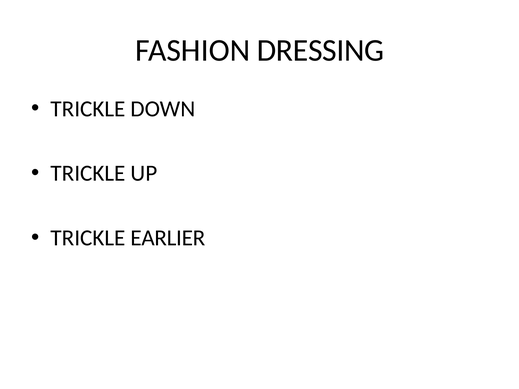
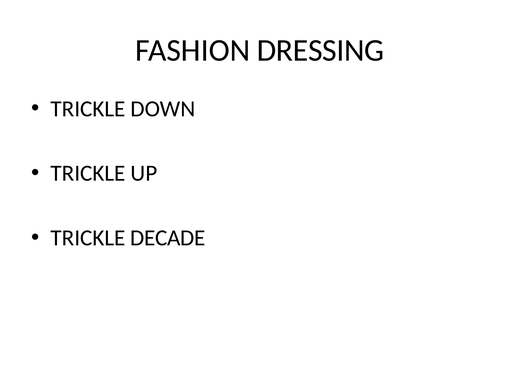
EARLIER: EARLIER -> DECADE
